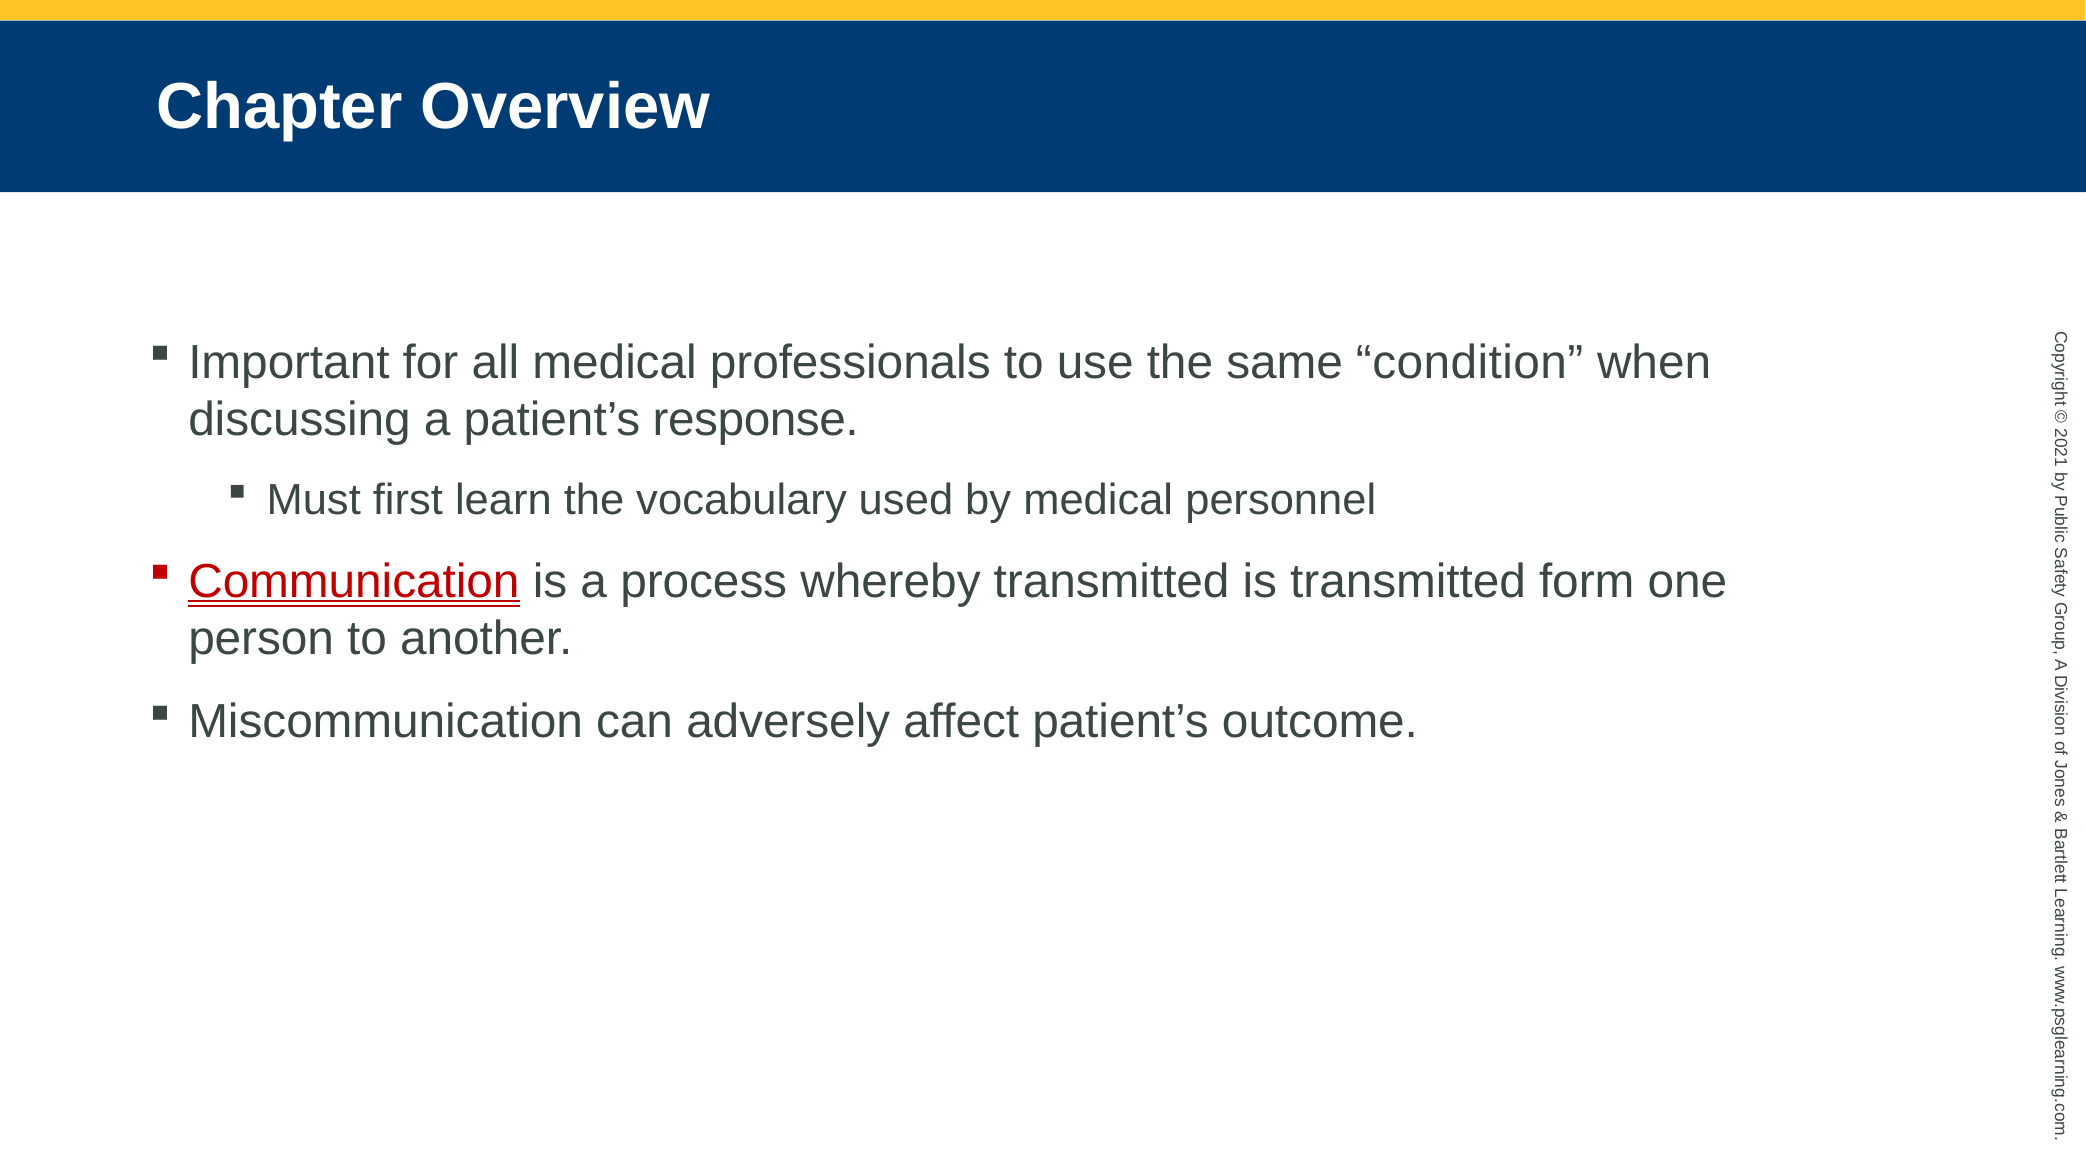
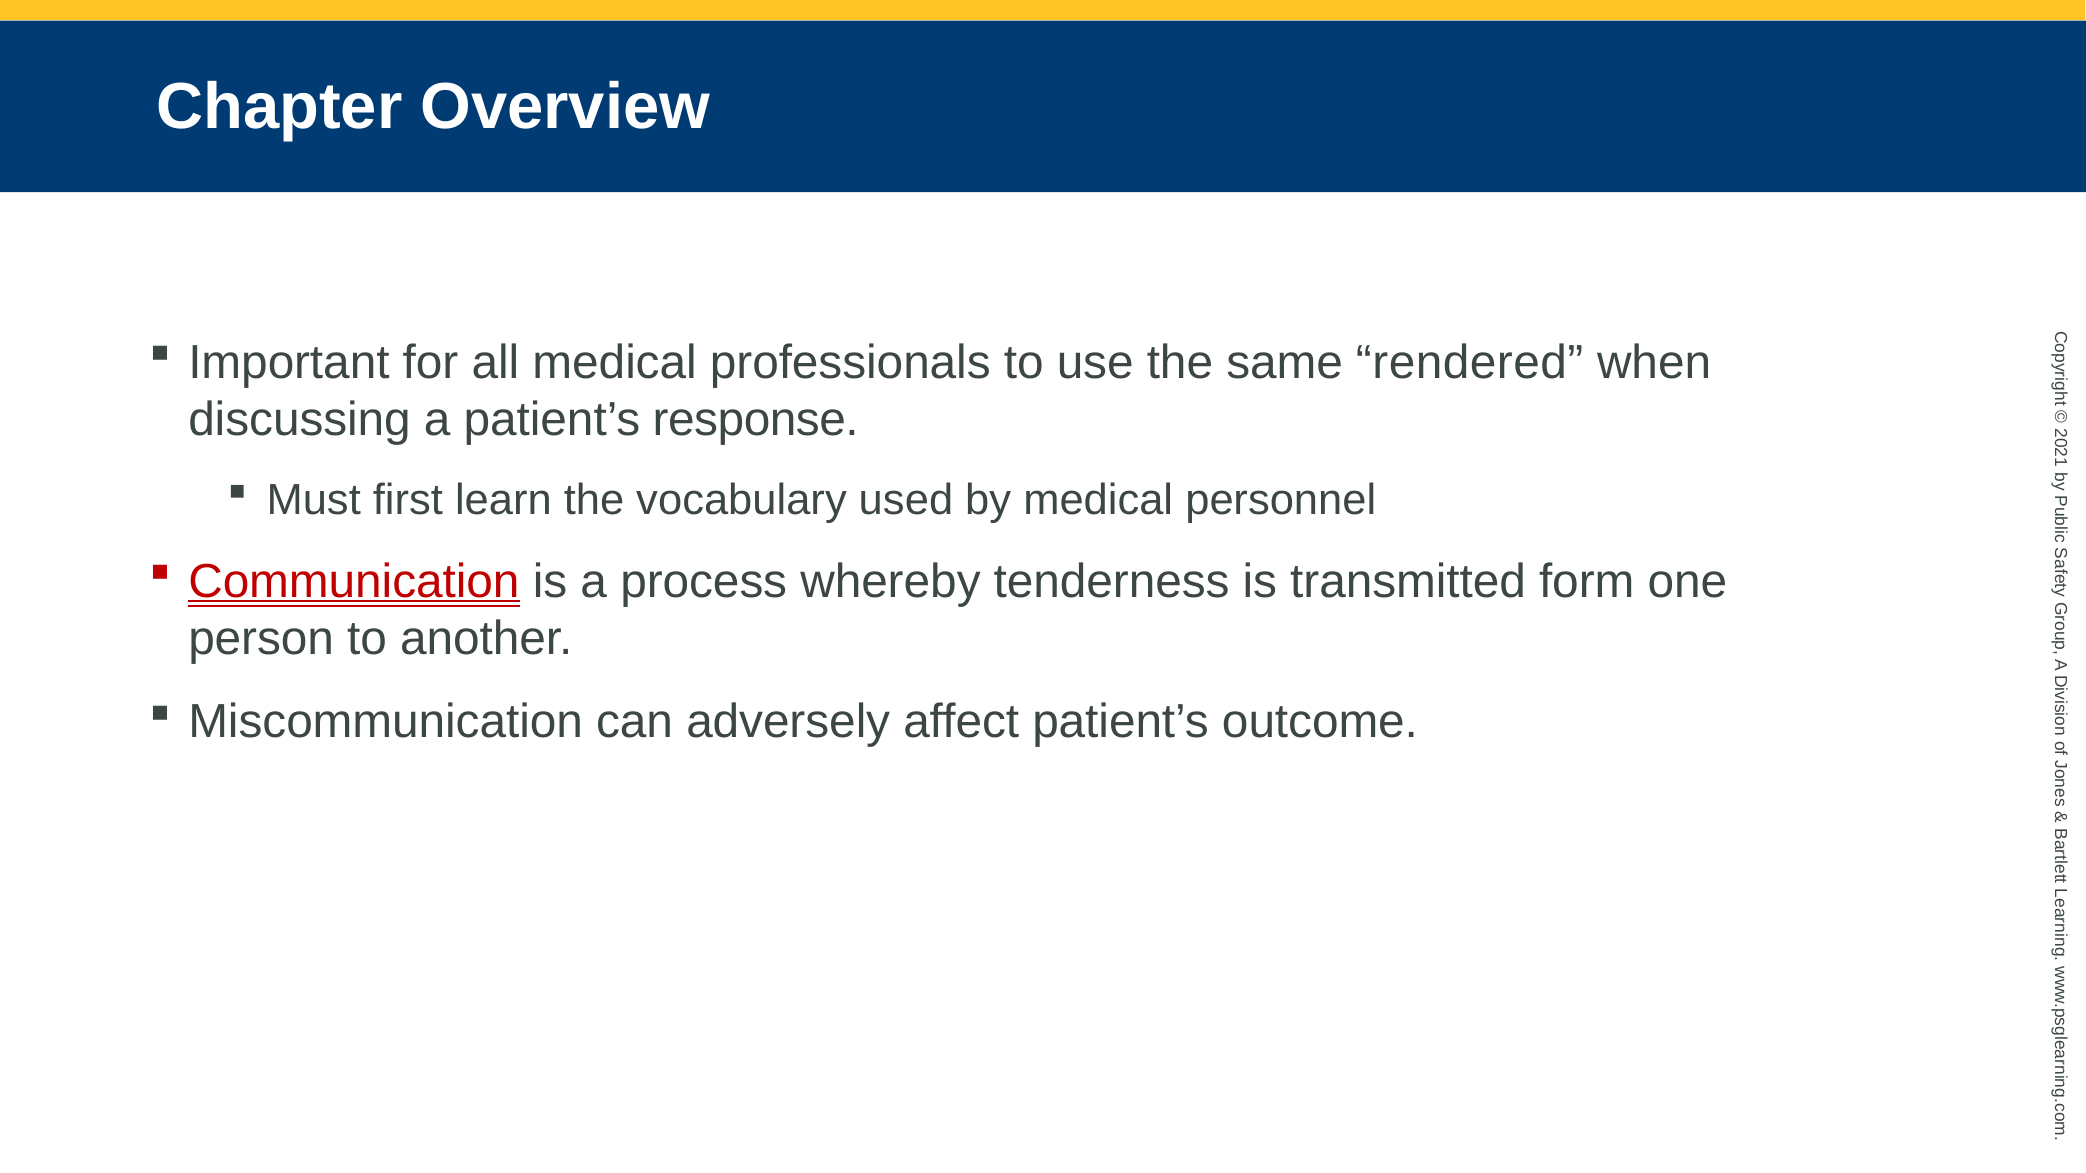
condition: condition -> rendered
whereby transmitted: transmitted -> tenderness
